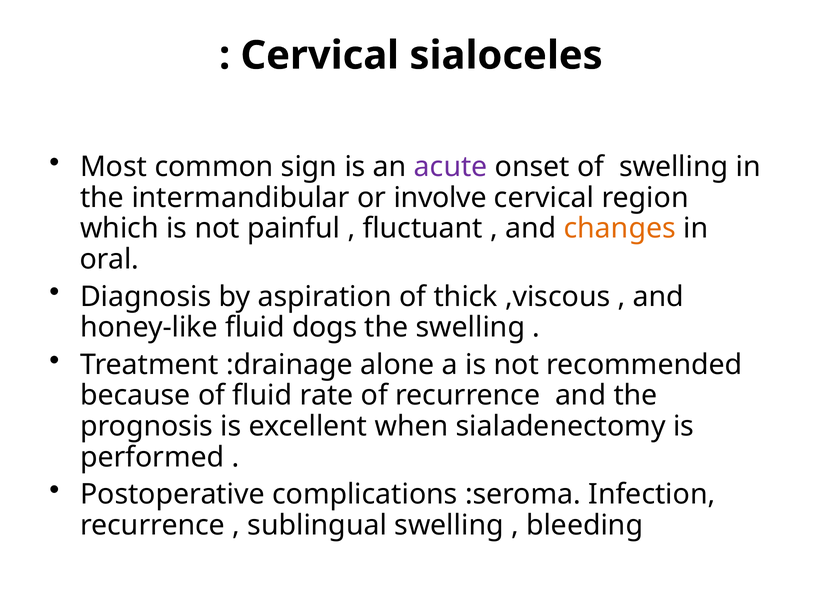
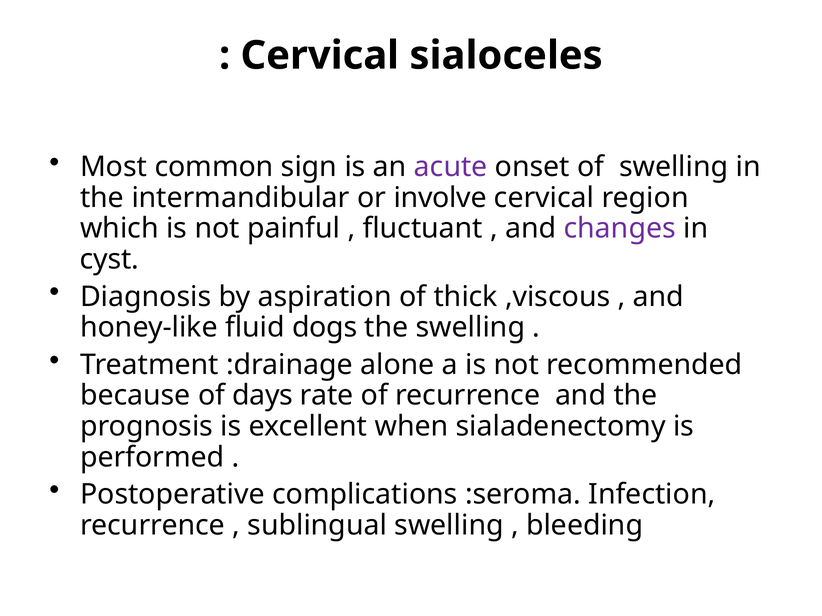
changes colour: orange -> purple
oral: oral -> cyst
of fluid: fluid -> days
